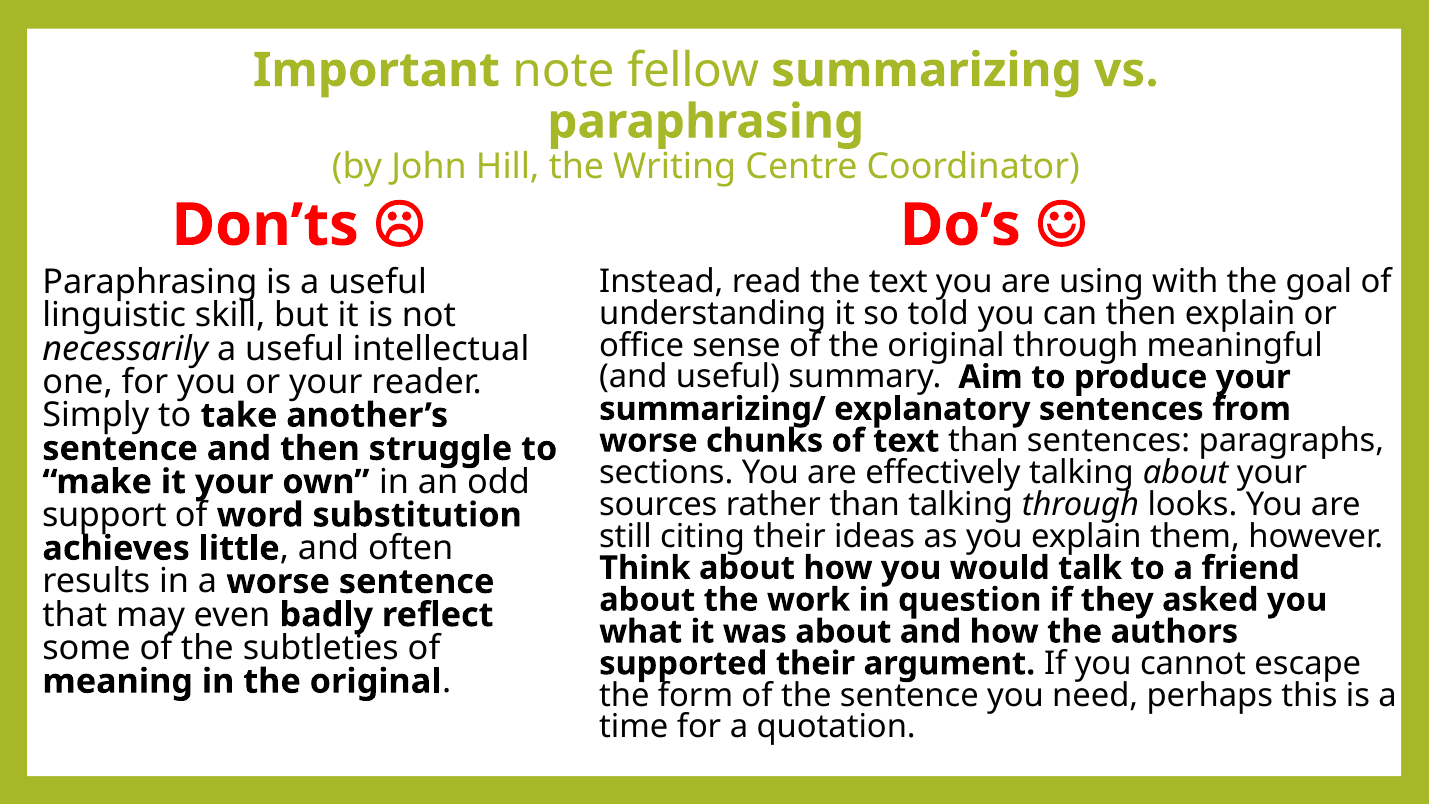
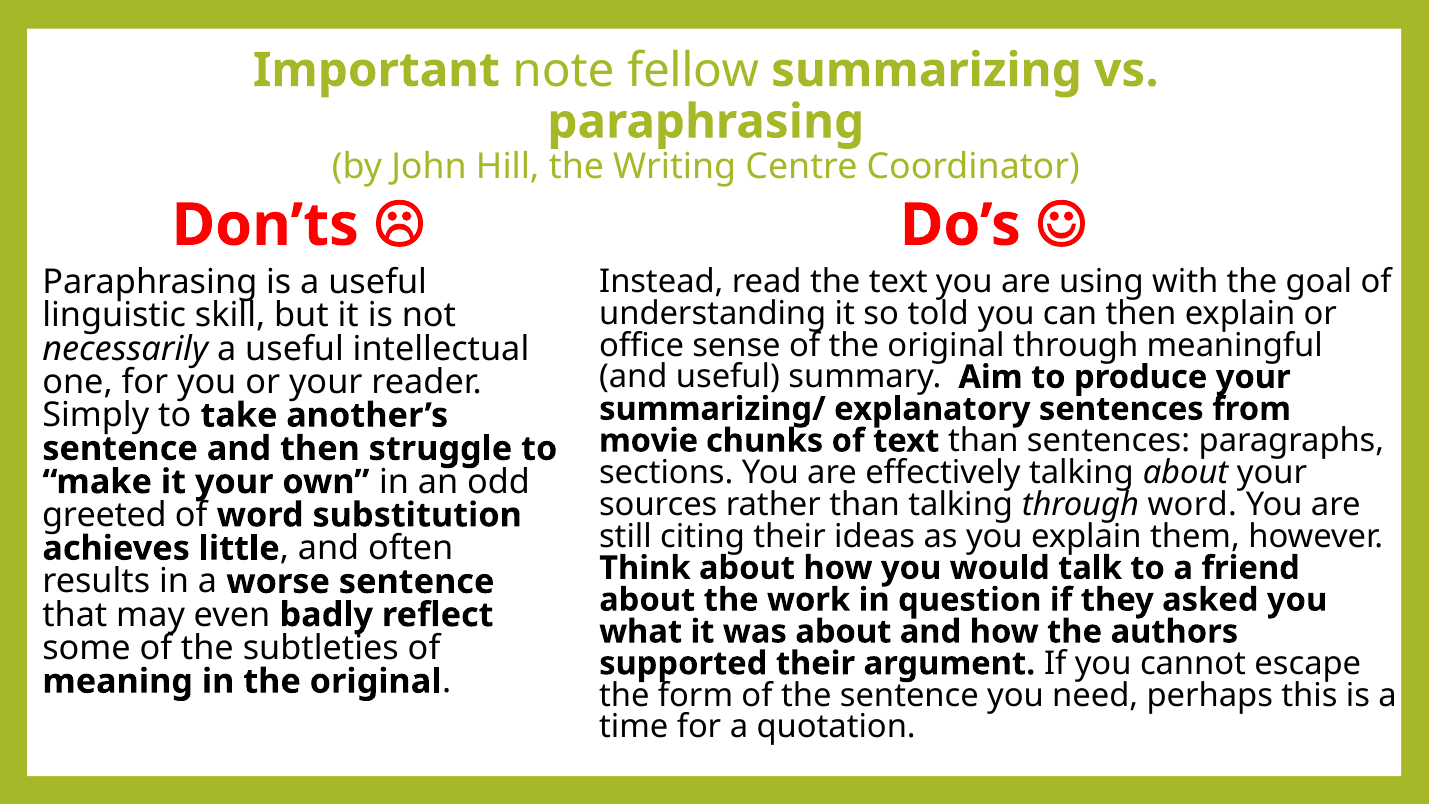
worse at (648, 441): worse -> movie
through looks: looks -> word
support: support -> greeted
